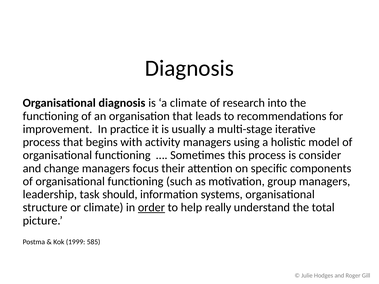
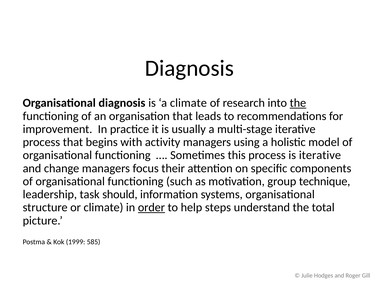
the at (298, 103) underline: none -> present
is consider: consider -> iterative
group managers: managers -> technique
really: really -> steps
